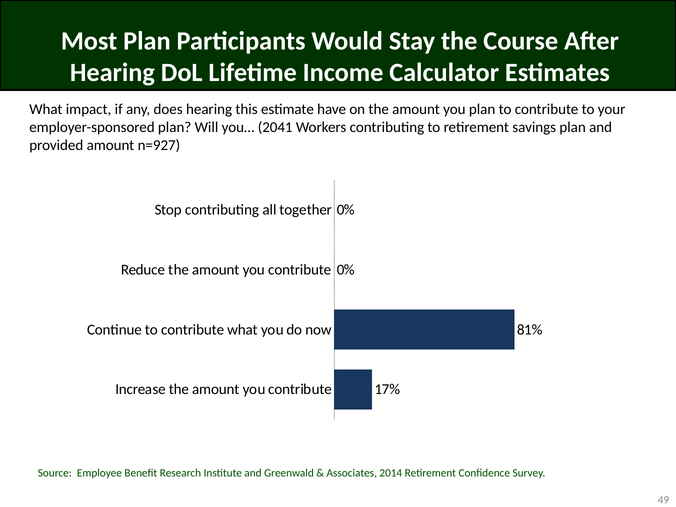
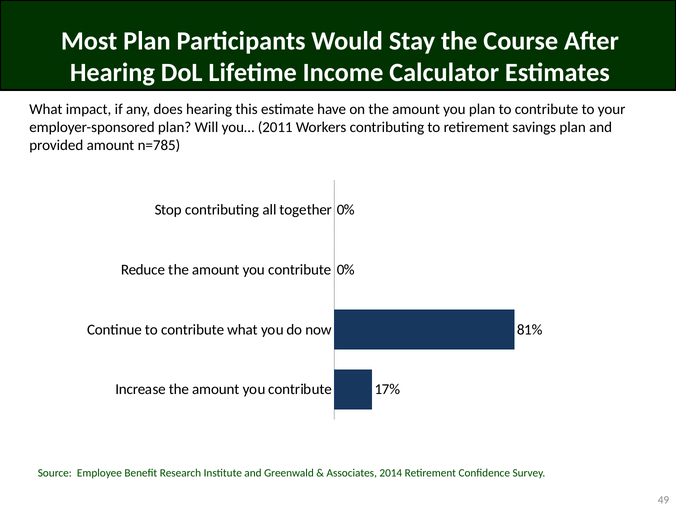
2041: 2041 -> 2011
n=927: n=927 -> n=785
